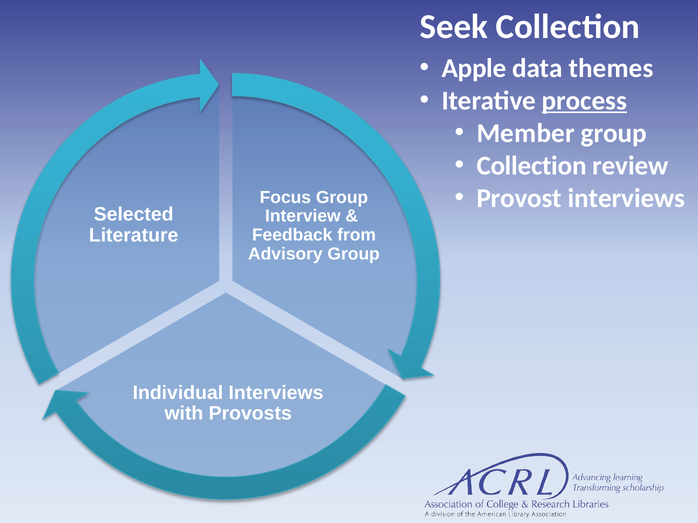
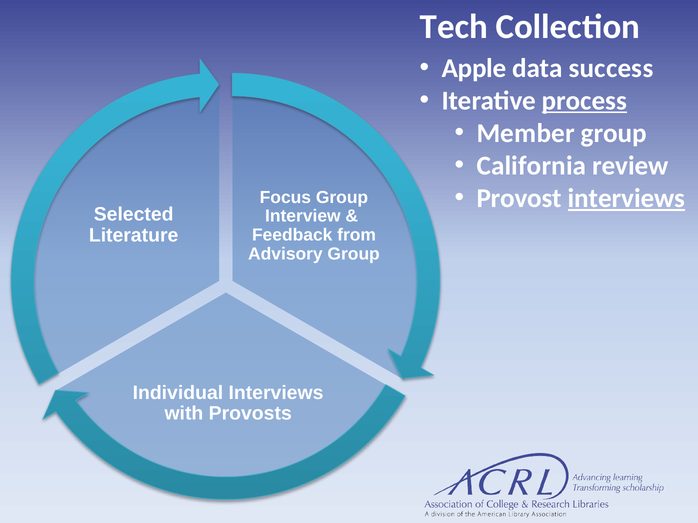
Seek: Seek -> Tech
themes: themes -> success
Collection at (532, 166): Collection -> California
interviews at (627, 198) underline: none -> present
